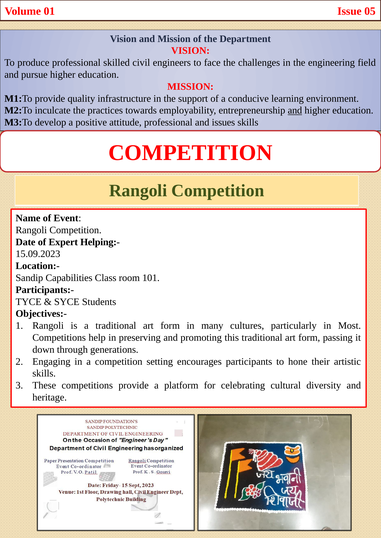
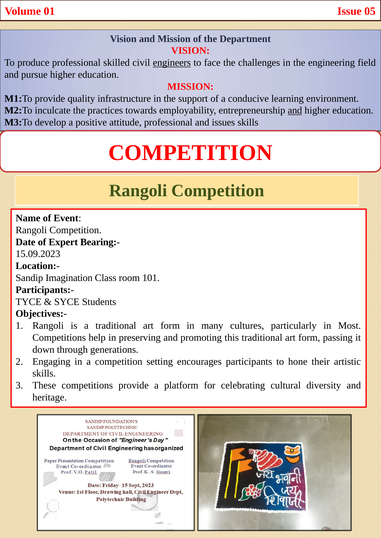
engineers underline: none -> present
Helping:-: Helping:- -> Bearing:-
Capabilities: Capabilities -> Imagination
